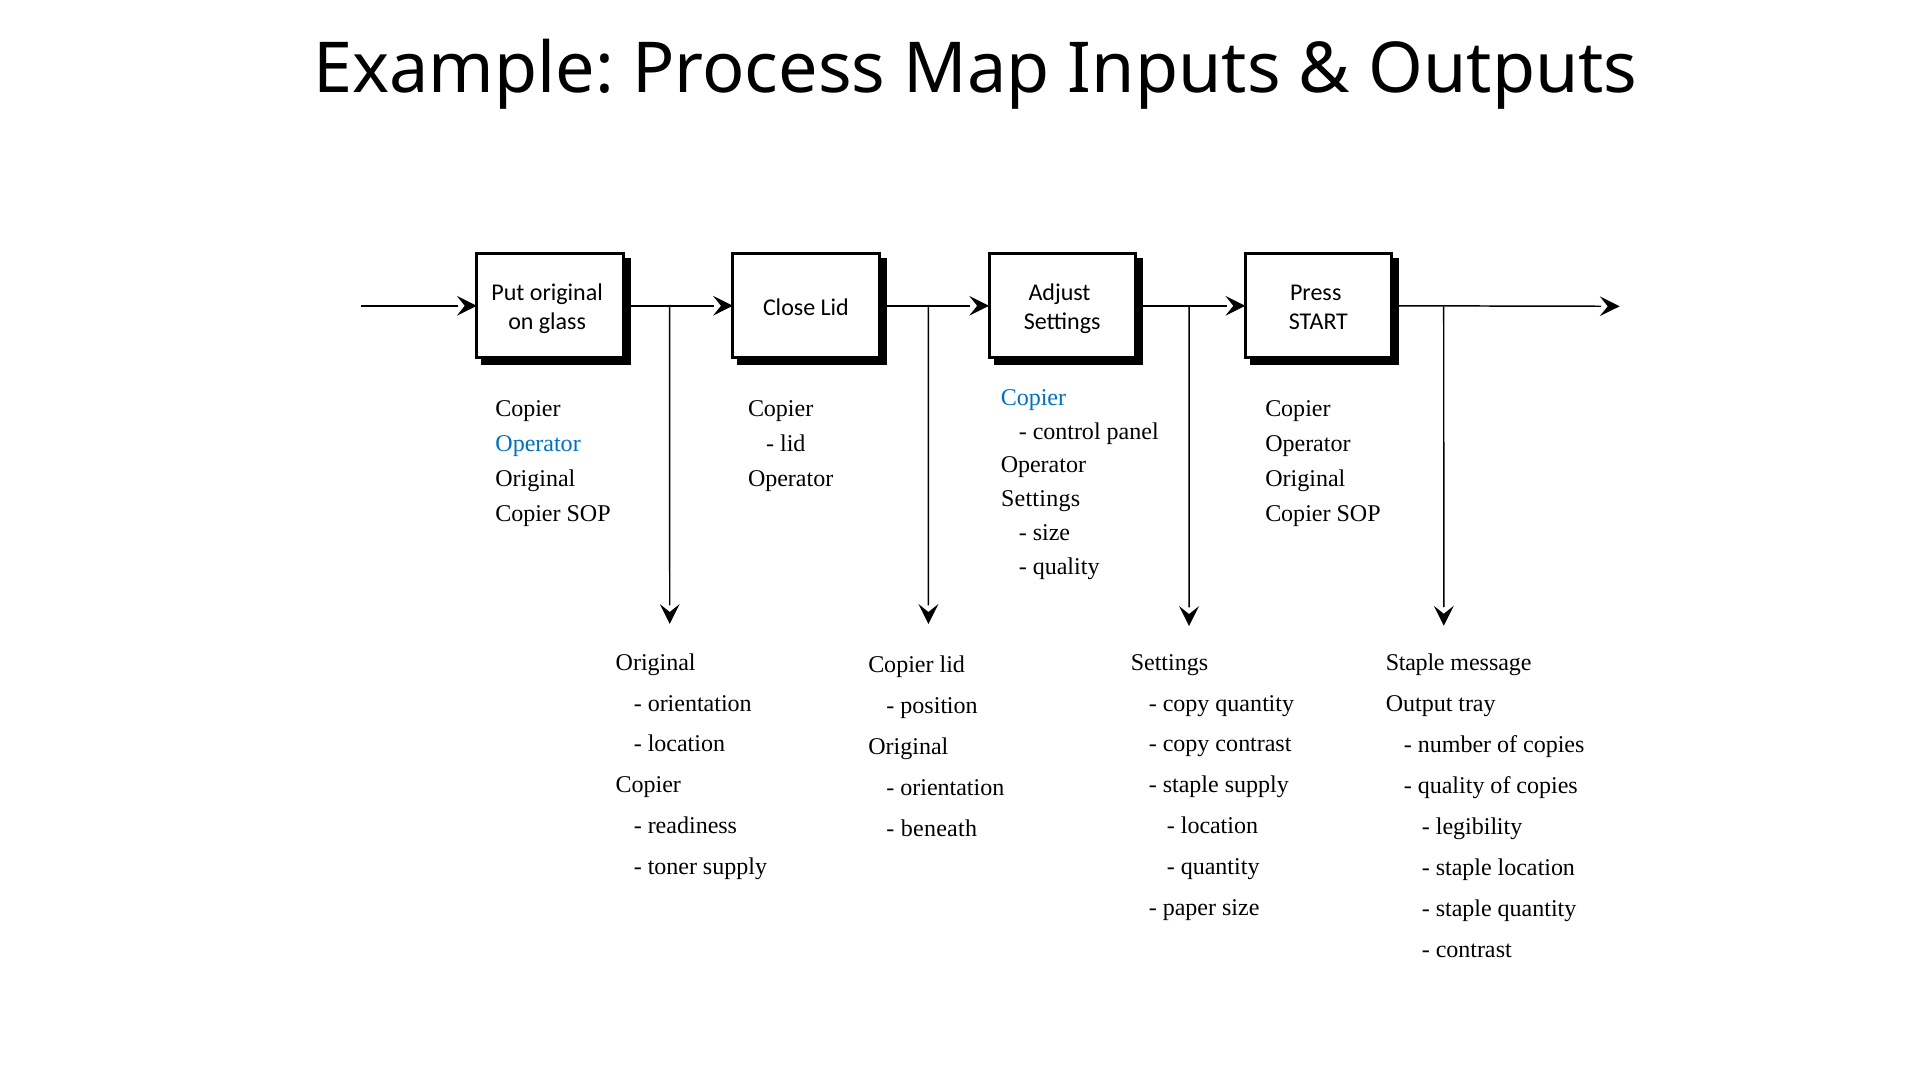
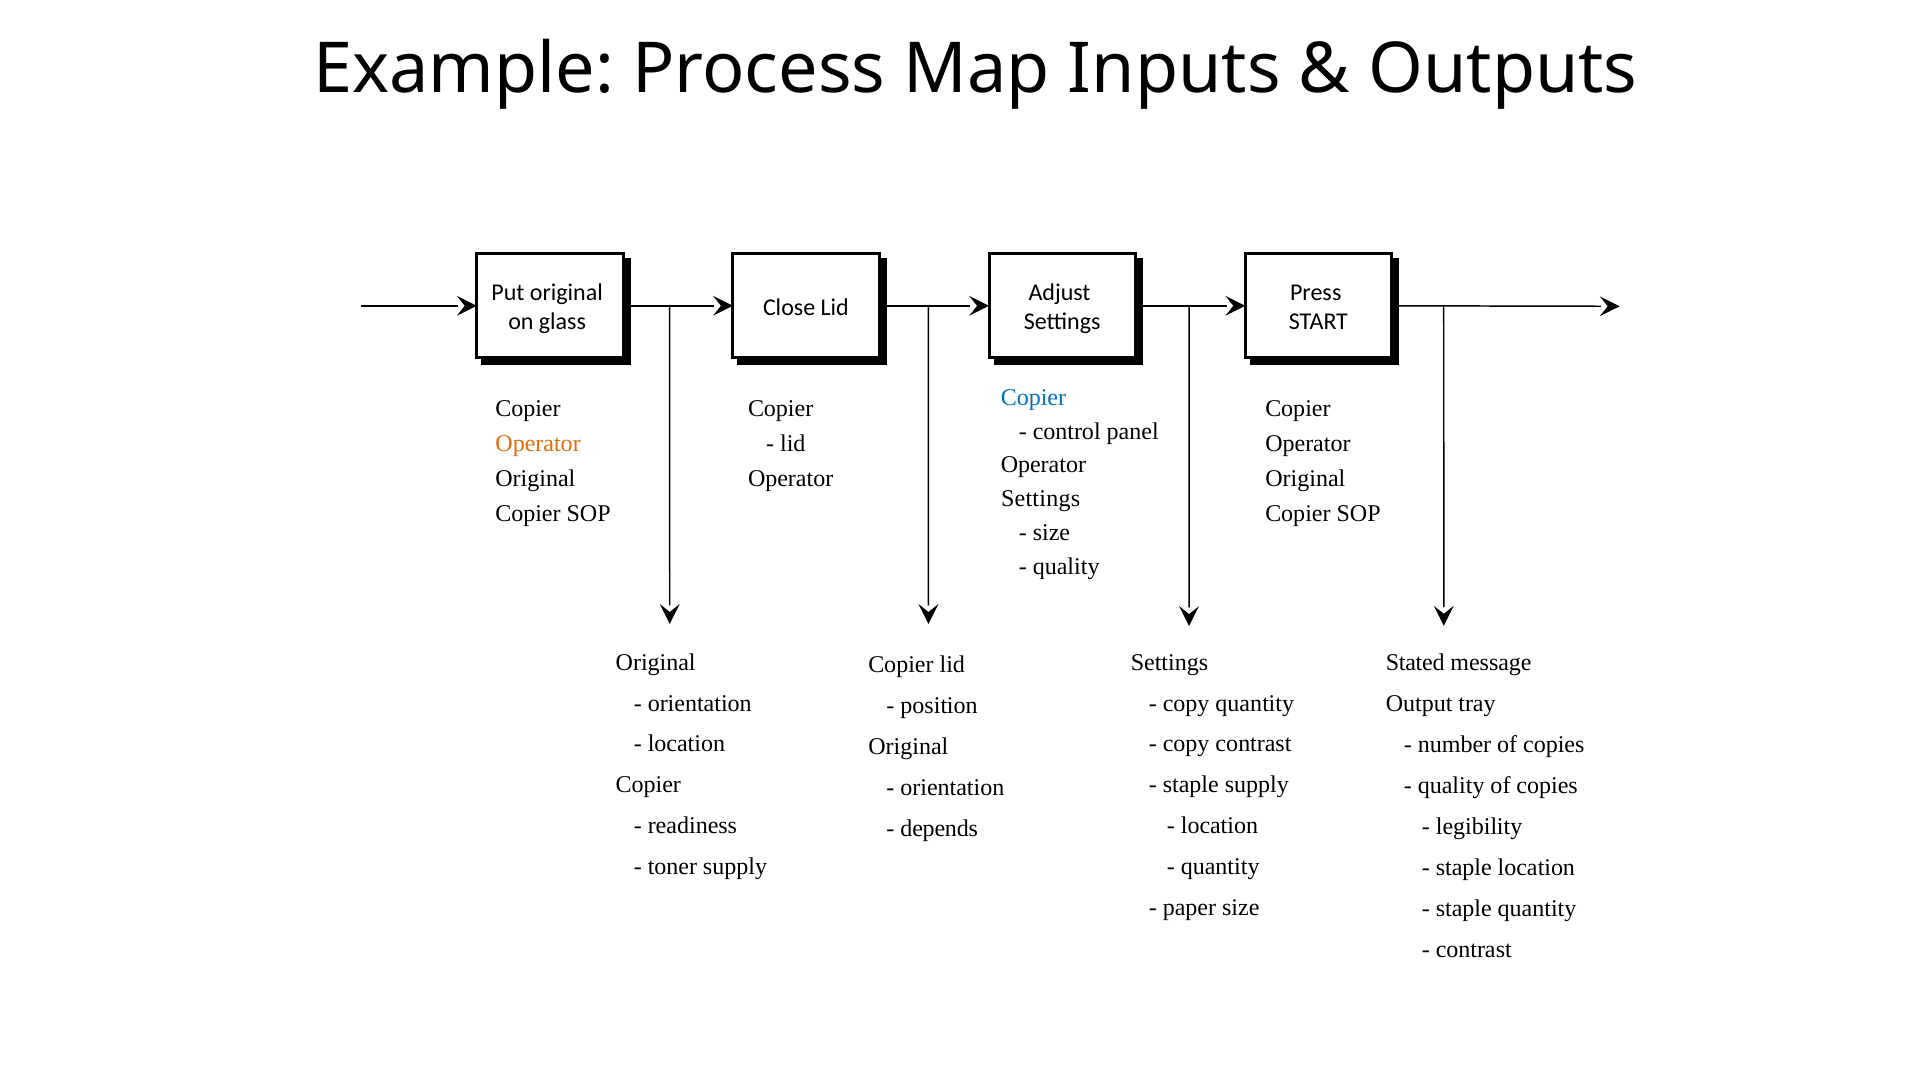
Operator at (538, 444) colour: blue -> orange
Staple at (1415, 663): Staple -> Stated
beneath: beneath -> depends
